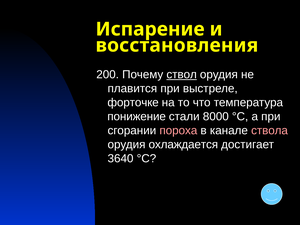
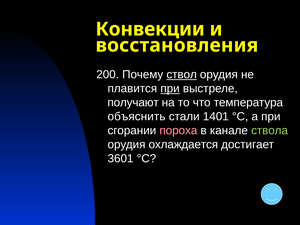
Испарение: Испарение -> Конвекции
при at (170, 89) underline: none -> present
форточке: форточке -> получают
понижение: понижение -> объяснить
8000: 8000 -> 1401
ствола colour: pink -> light green
3640: 3640 -> 3601
